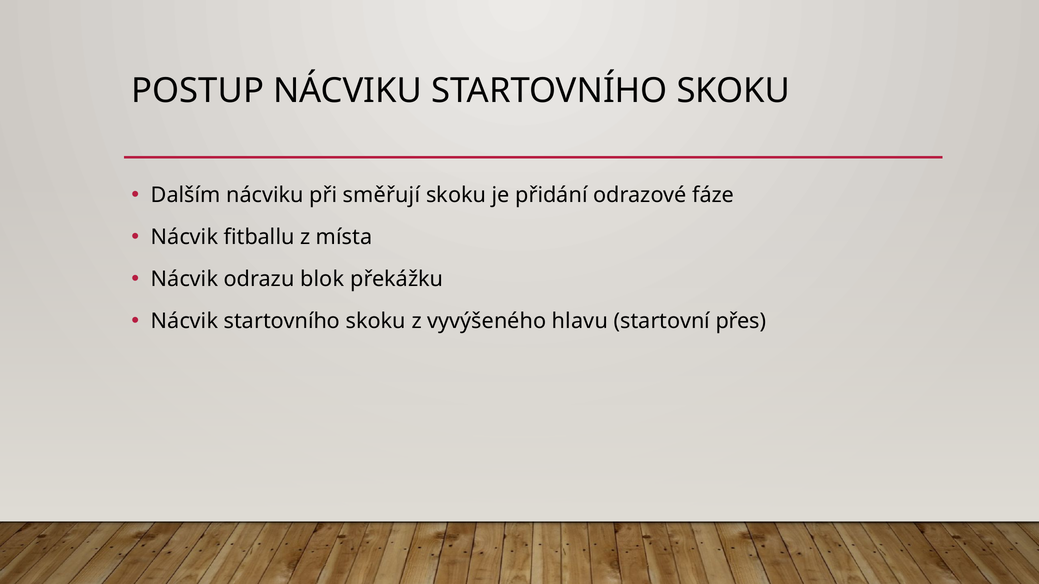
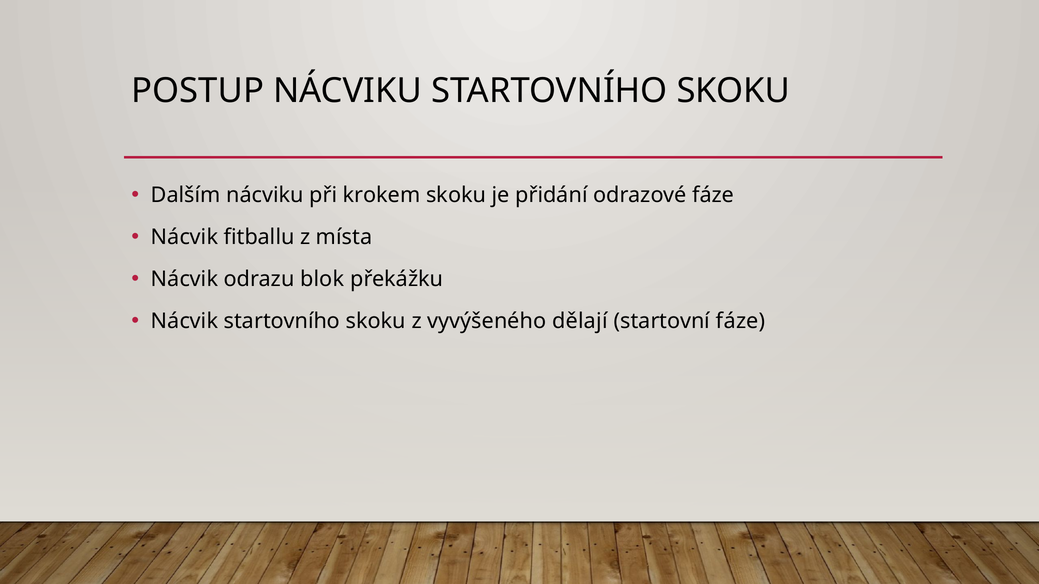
směřují: směřují -> krokem
hlavu: hlavu -> dělají
startovní přes: přes -> fáze
